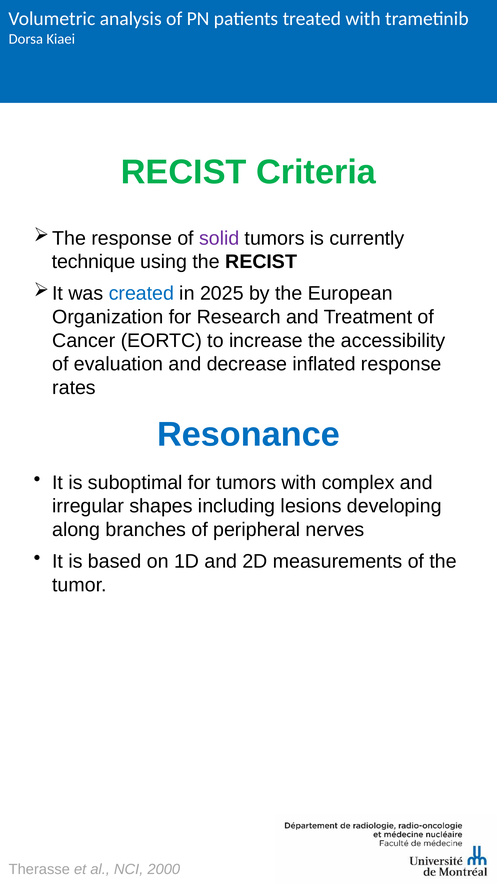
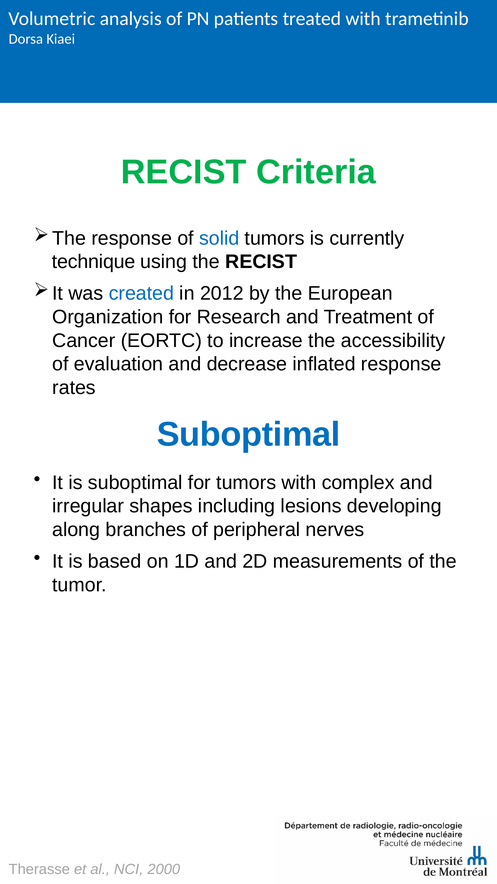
solid colour: purple -> blue
2025: 2025 -> 2012
Resonance at (248, 434): Resonance -> Suboptimal
